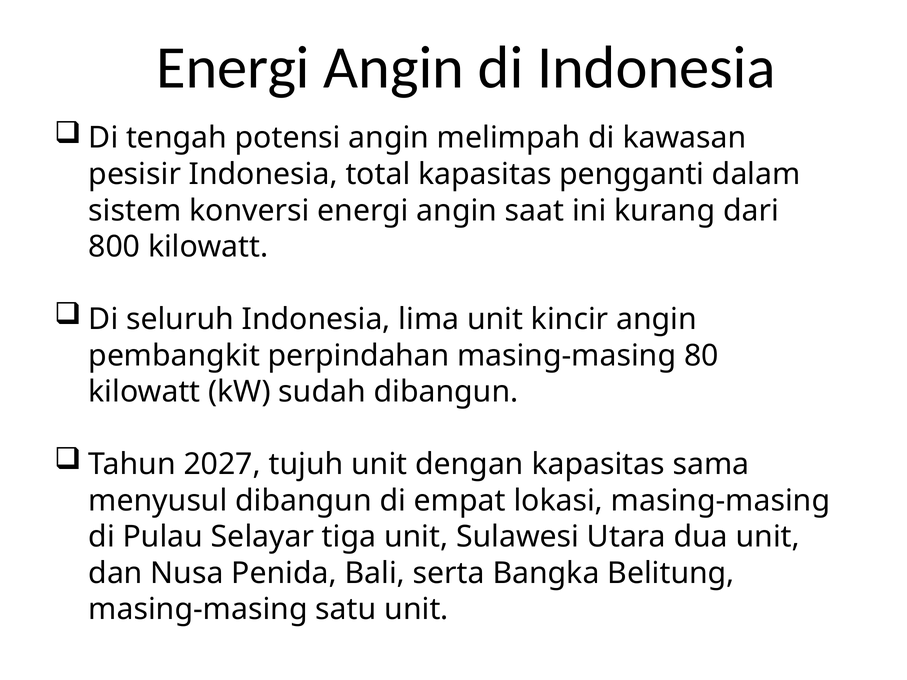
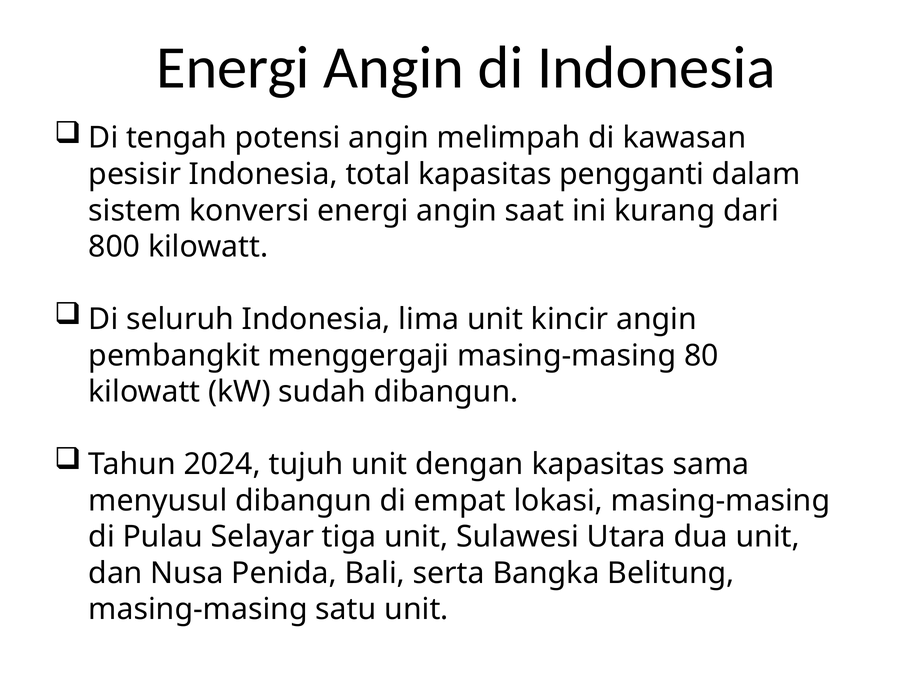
perpindahan: perpindahan -> menggergaji
2027: 2027 -> 2024
